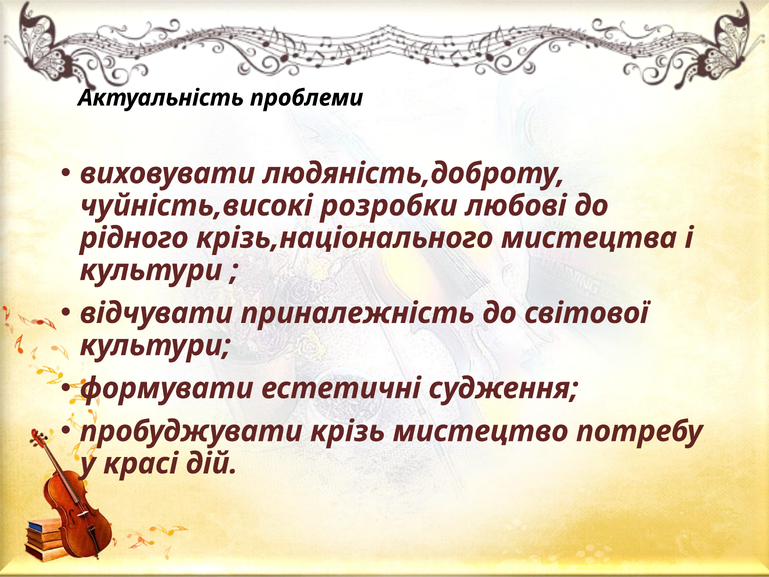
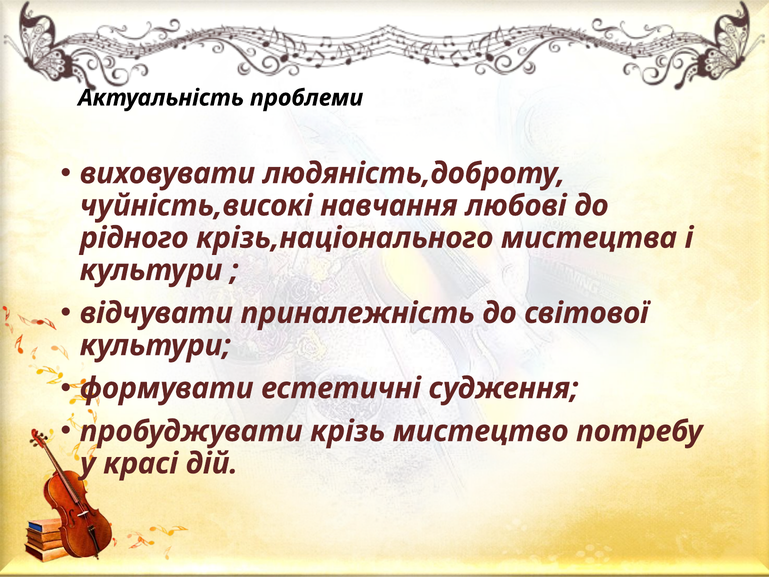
розробки: розробки -> навчання
